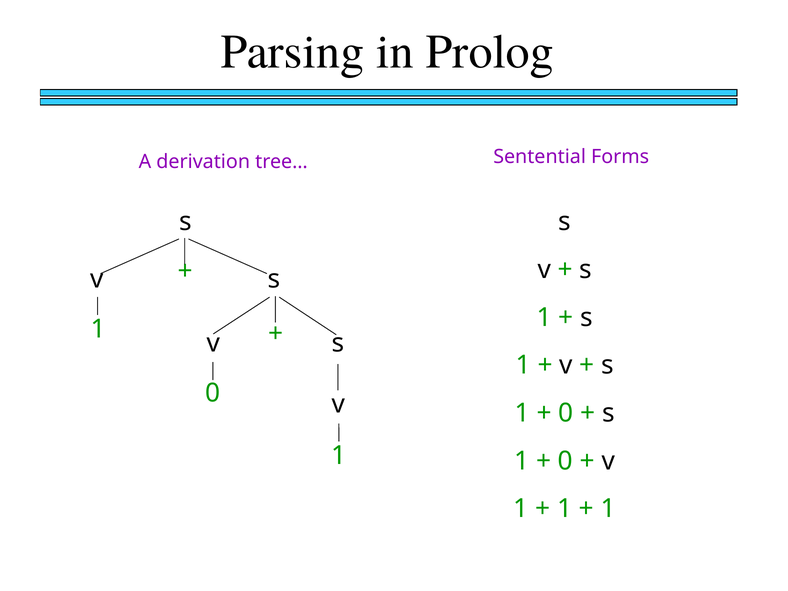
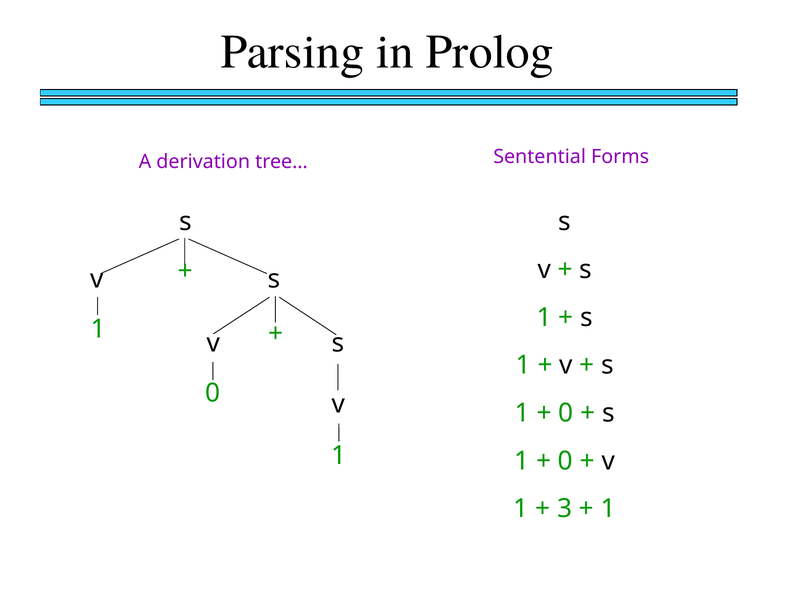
1 at (565, 509): 1 -> 3
